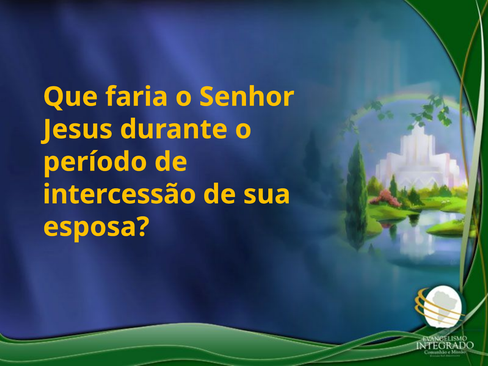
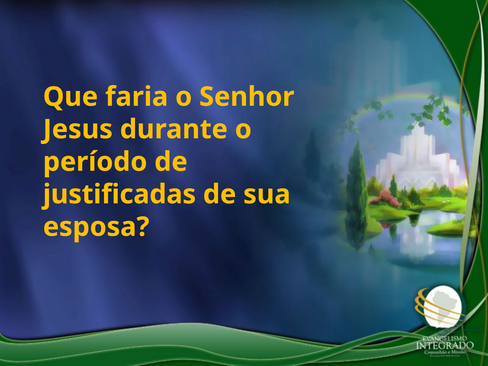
intercessão: intercessão -> justificadas
